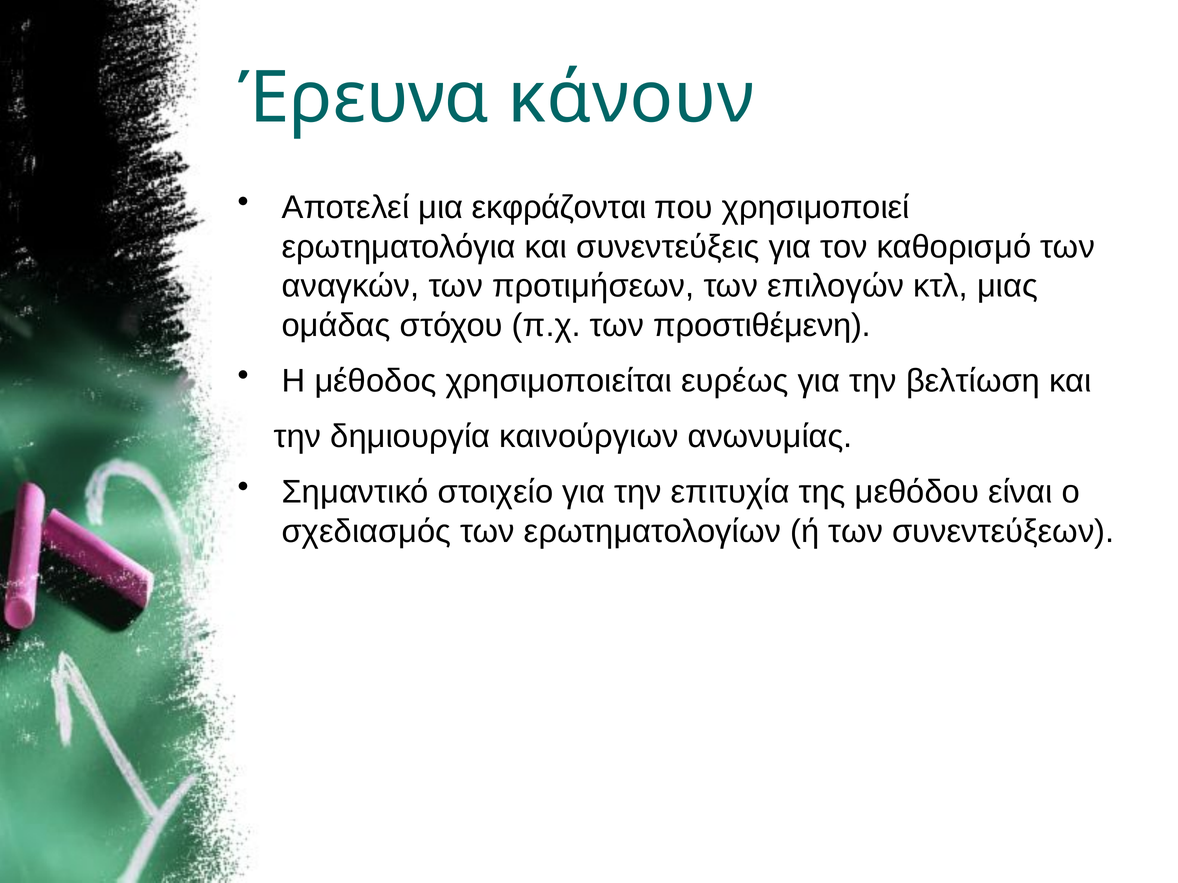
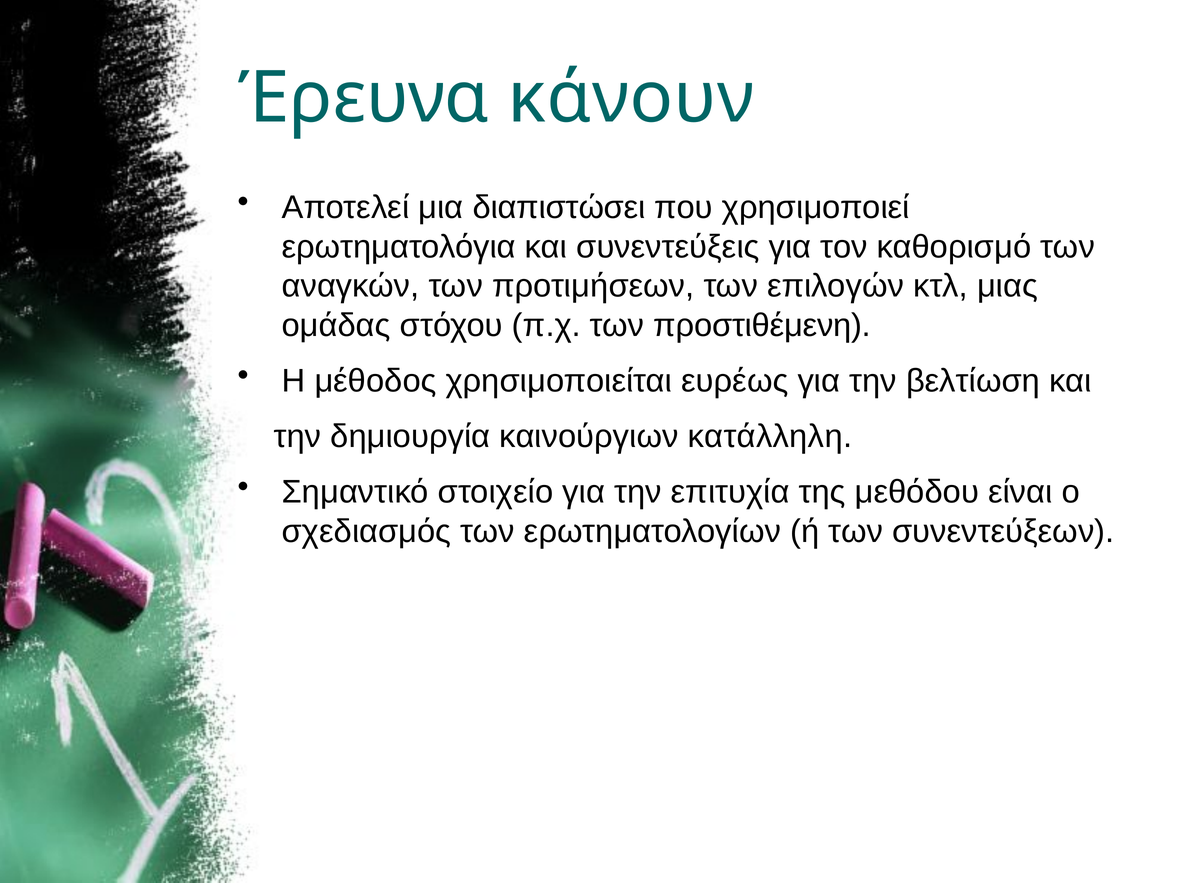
εκφράζονται: εκφράζονται -> διαπιστώσει
ανωνυμίας: ανωνυμίας -> κατάλληλη
